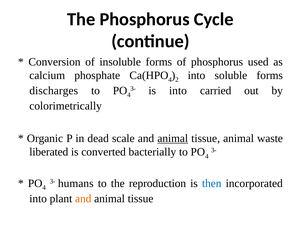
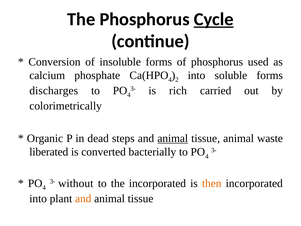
Cycle underline: none -> present
is into: into -> rich
scale: scale -> steps
humans: humans -> without
the reproduction: reproduction -> incorporated
then colour: blue -> orange
